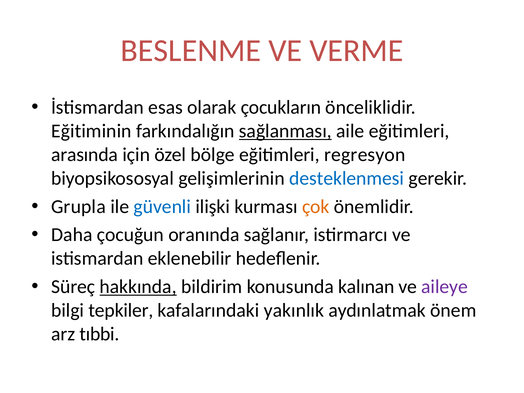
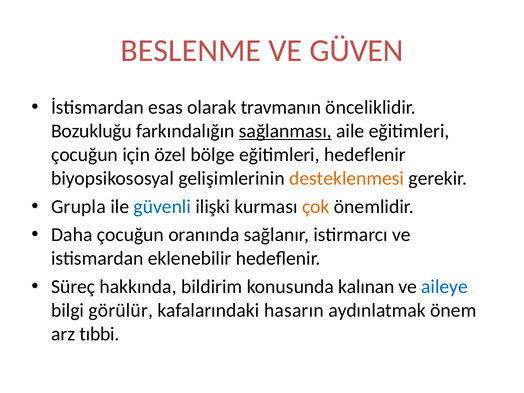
VERME: VERME -> GÜVEN
çocukların: çocukların -> travmanın
Eğitiminin: Eğitiminin -> Bozukluğu
arasında at (85, 155): arasında -> çocuğun
eğitimleri regresyon: regresyon -> hedeflenir
desteklenmesi colour: blue -> orange
hakkında underline: present -> none
aileye colour: purple -> blue
tepkiler: tepkiler -> görülür
yakınlık: yakınlık -> hasarın
